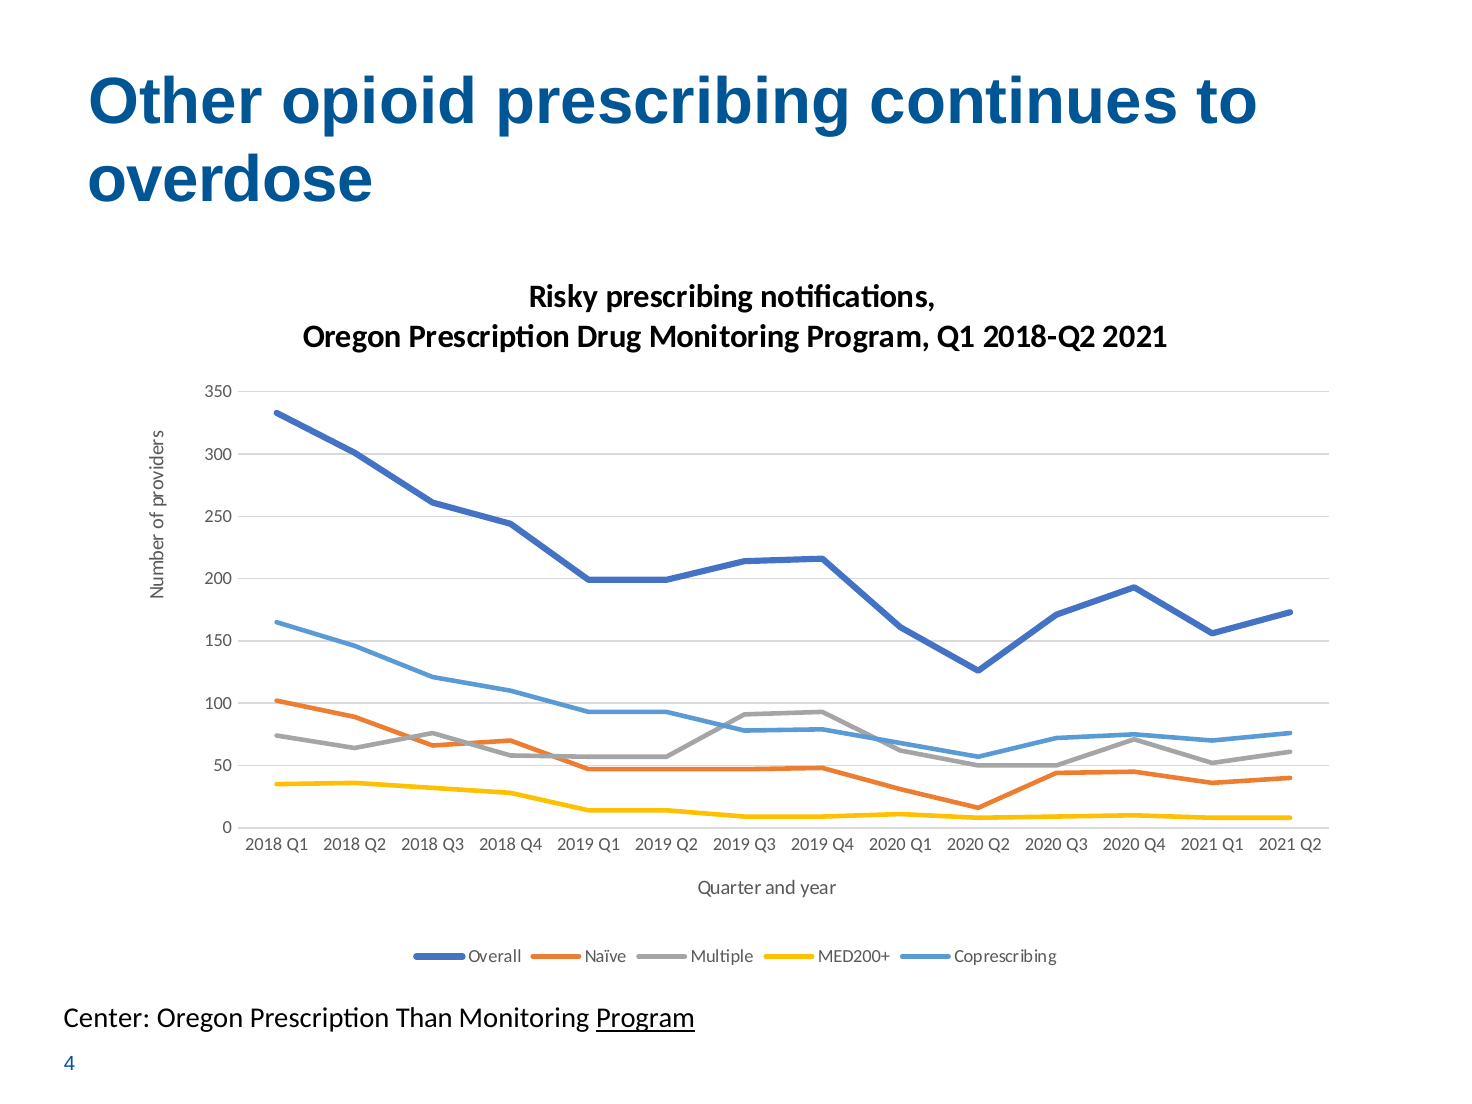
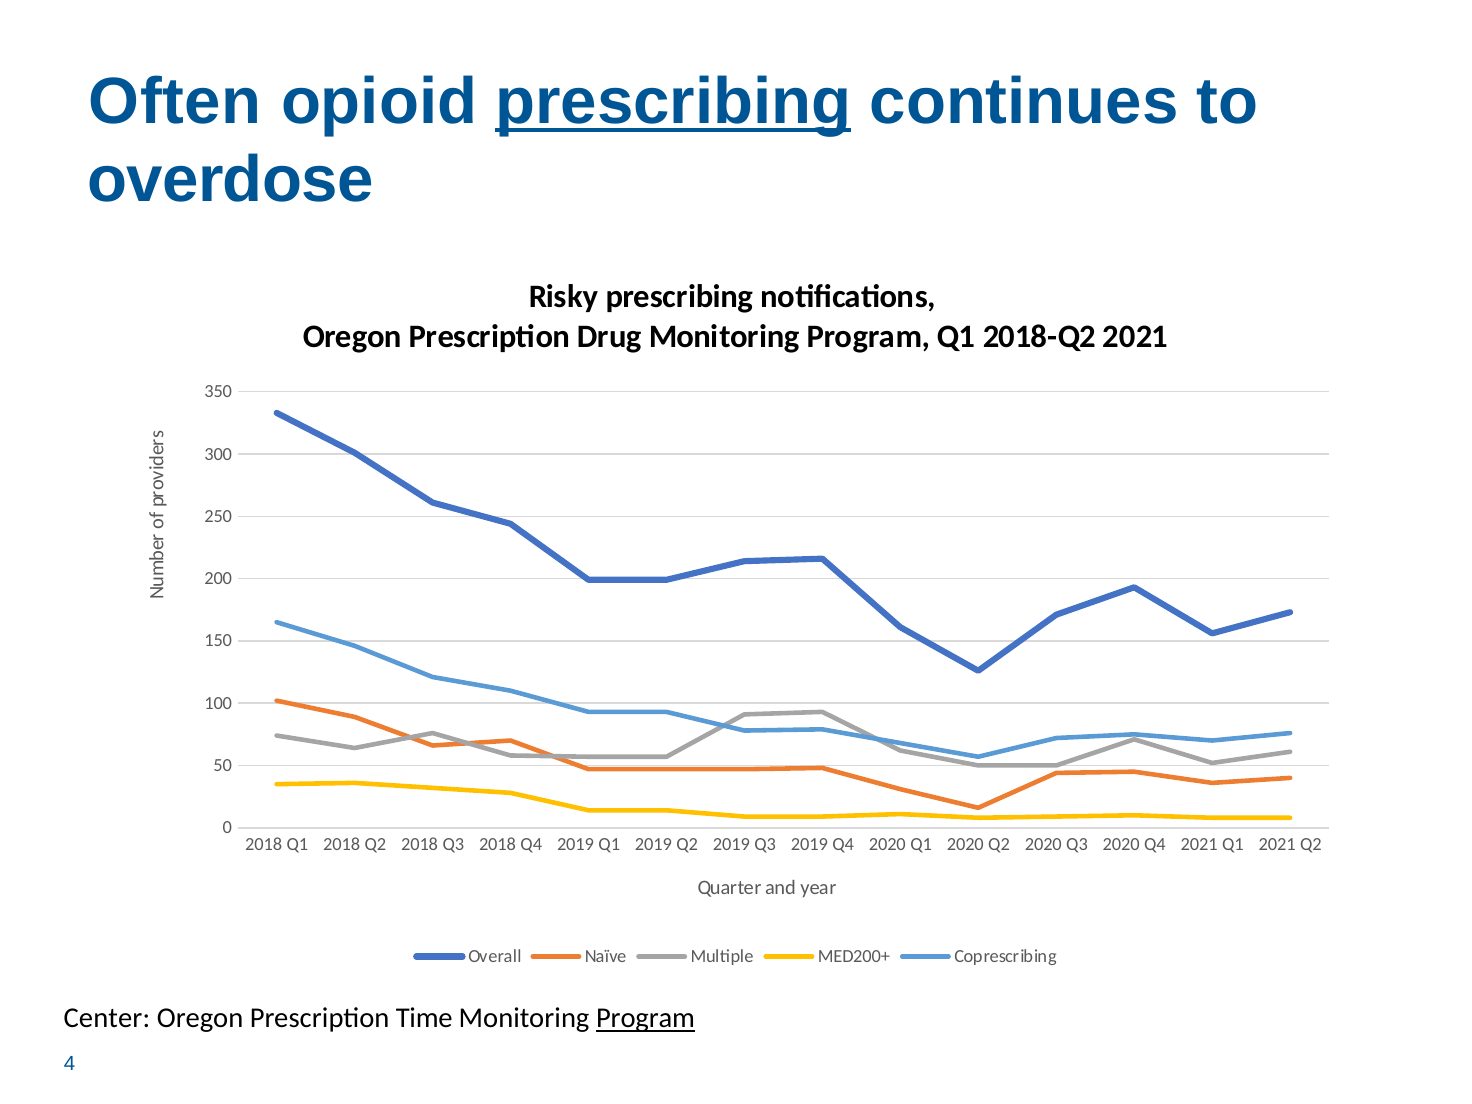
Other: Other -> Often
prescribing at (673, 102) underline: none -> present
Than: Than -> Time
